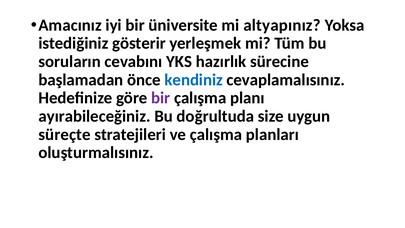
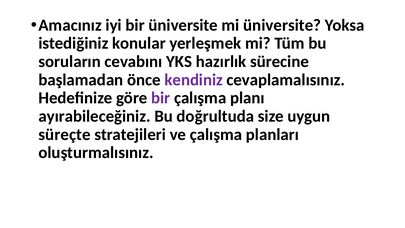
mi altyapınız: altyapınız -> üniversite
gösterir: gösterir -> konular
kendiniz colour: blue -> purple
